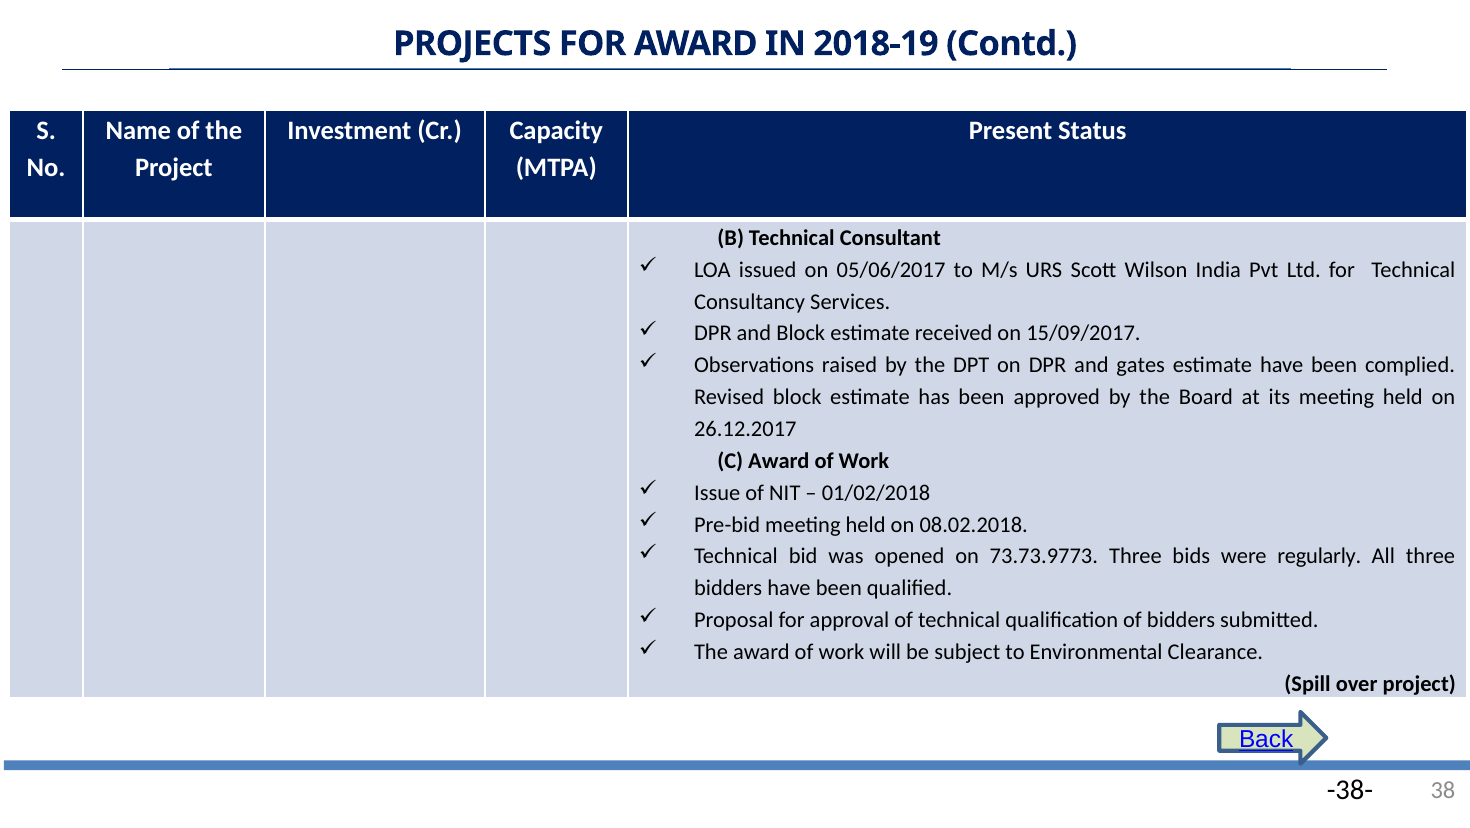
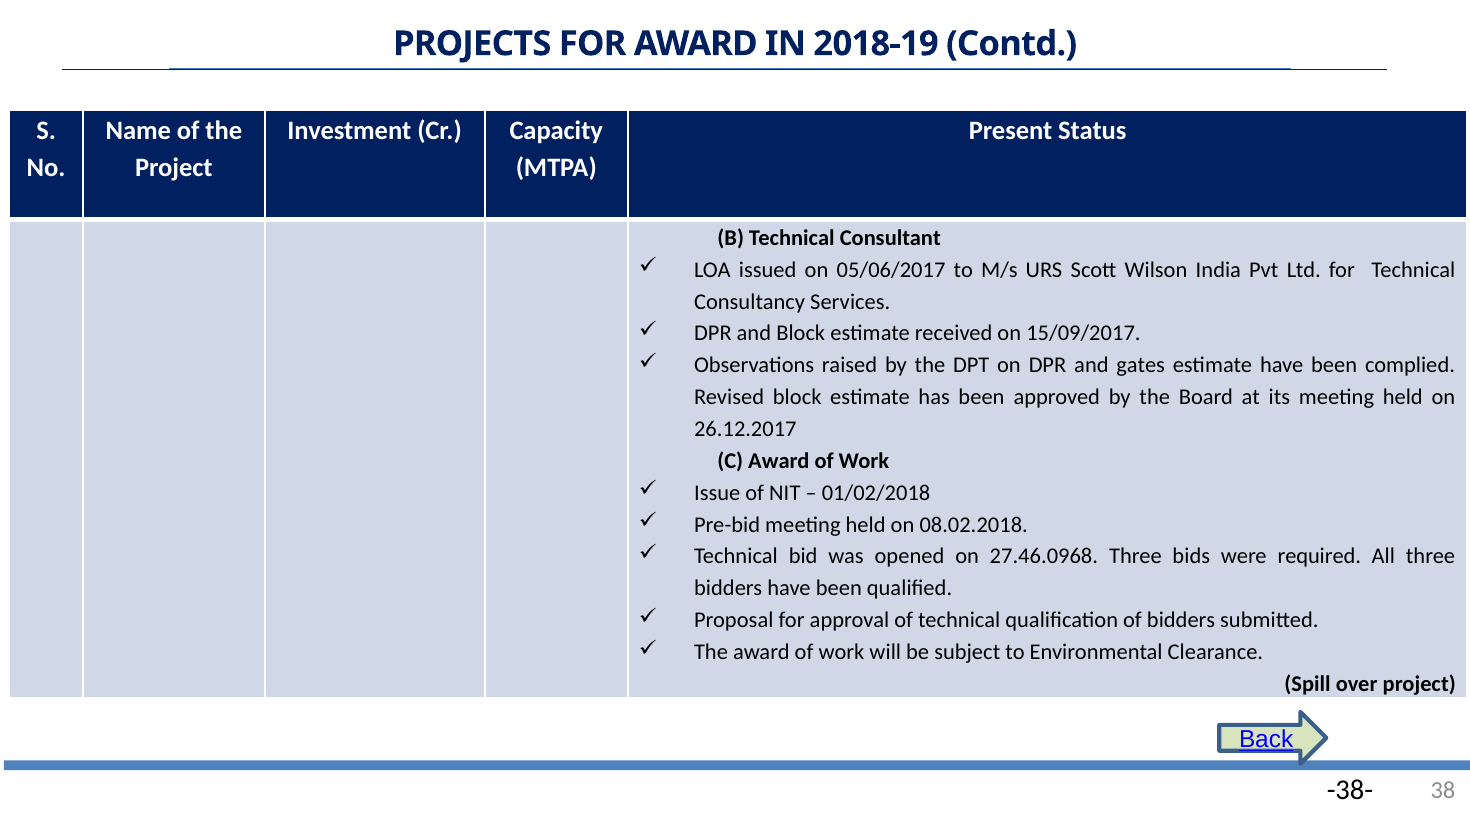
73.73.9773: 73.73.9773 -> 27.46.0968
regularly: regularly -> required
